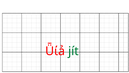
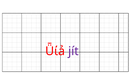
jít colour: green -> purple
